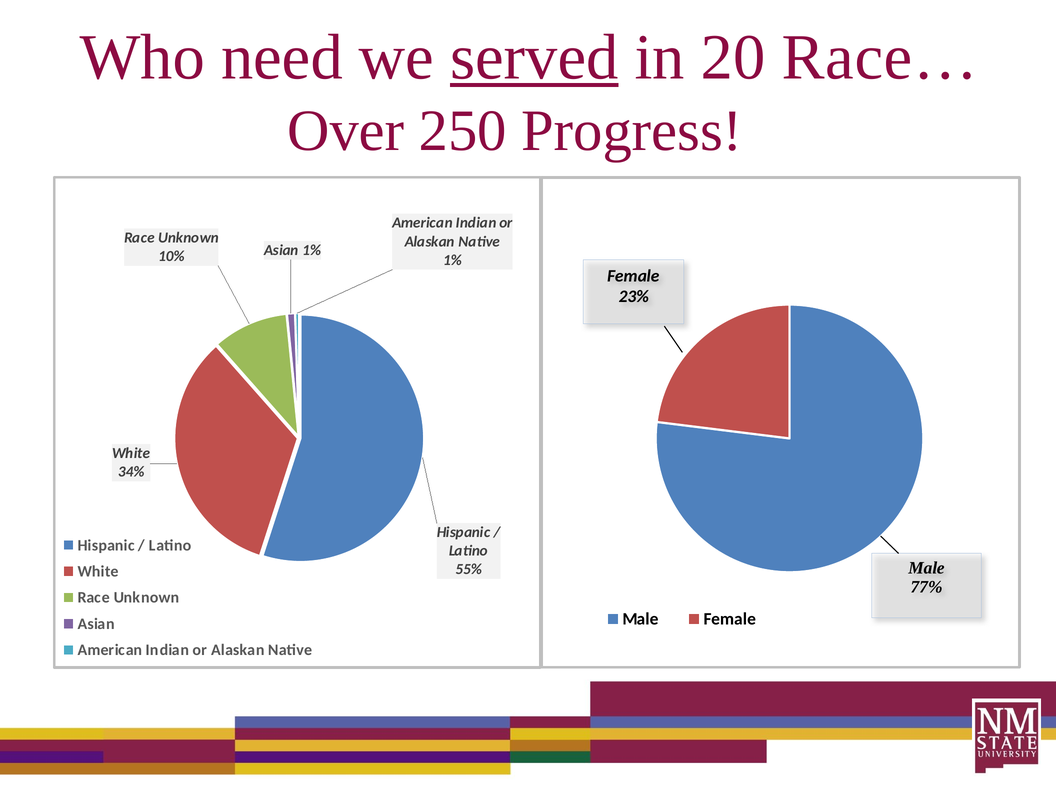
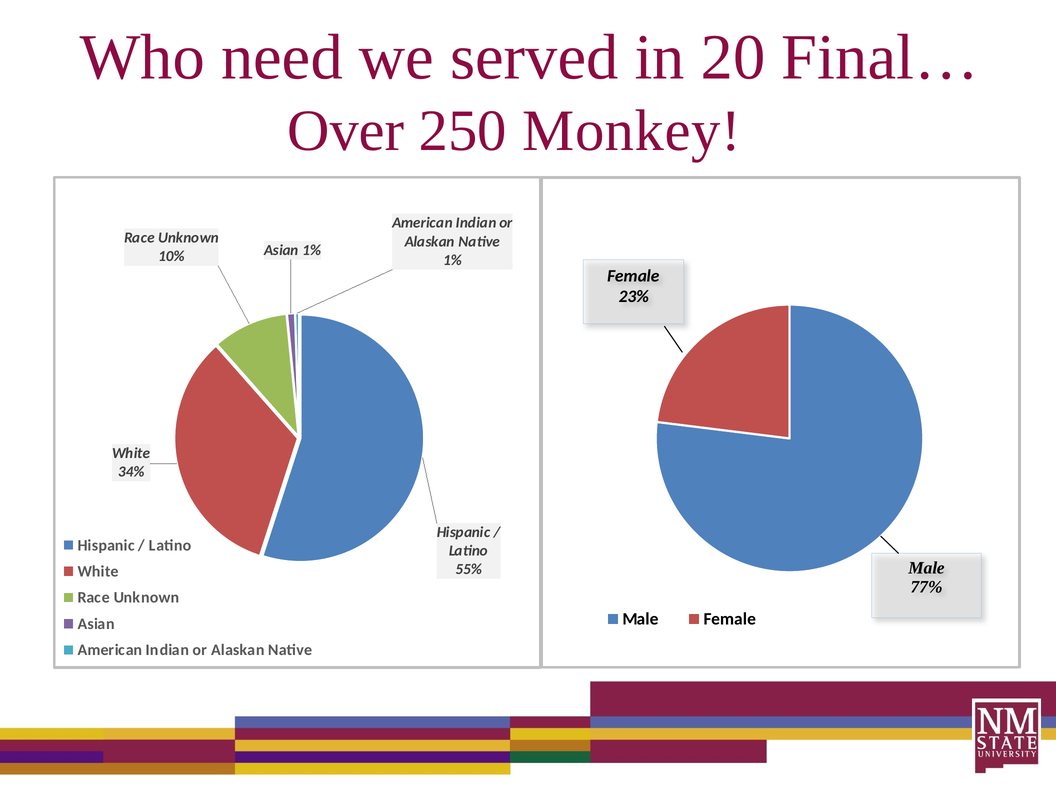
served underline: present -> none
Race…: Race… -> Final…
Progress: Progress -> Monkey
